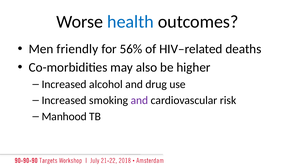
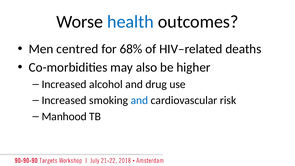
friendly: friendly -> centred
56%: 56% -> 68%
and at (139, 100) colour: purple -> blue
